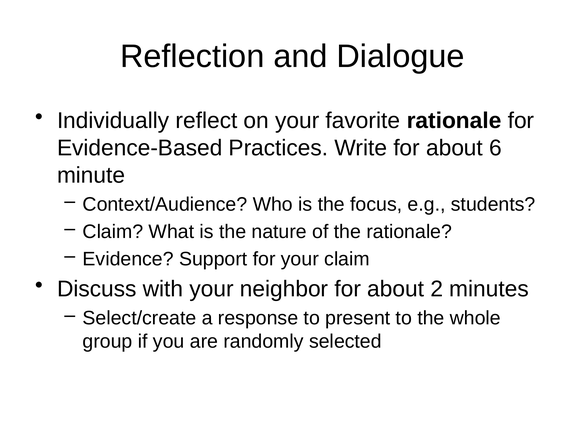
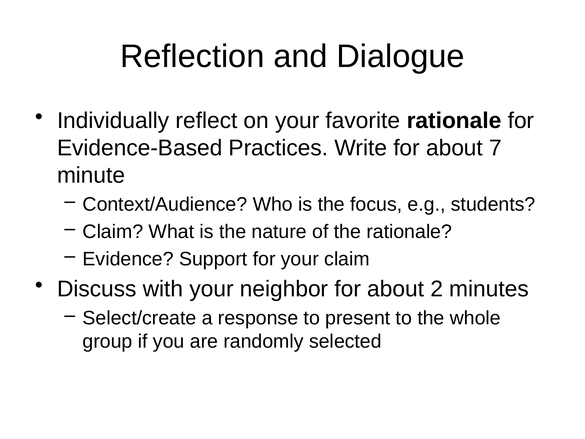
6: 6 -> 7
